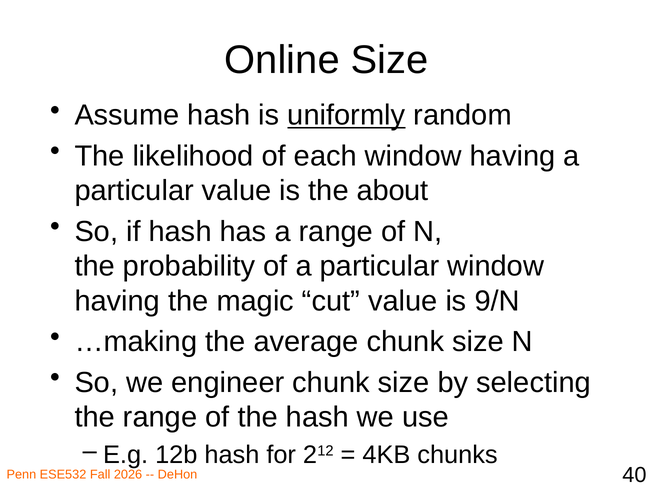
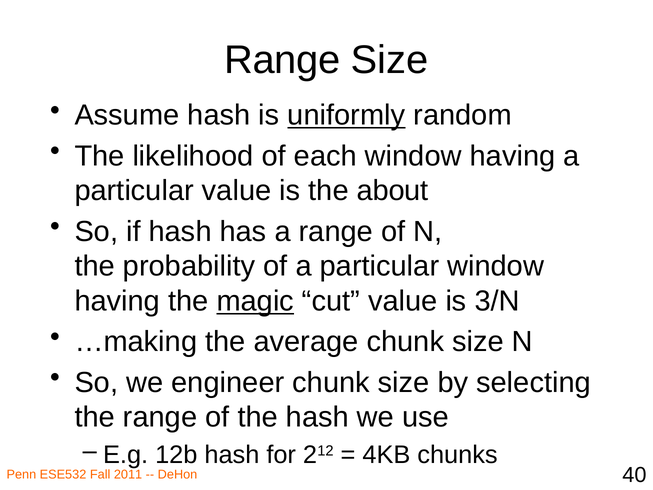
Online at (282, 60): Online -> Range
magic underline: none -> present
9/N: 9/N -> 3/N
2026: 2026 -> 2011
